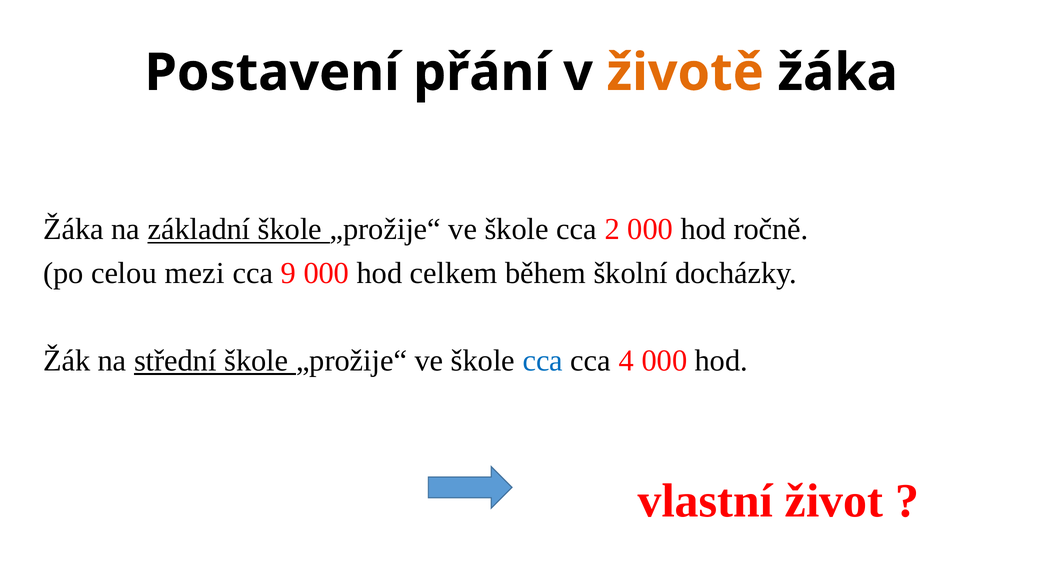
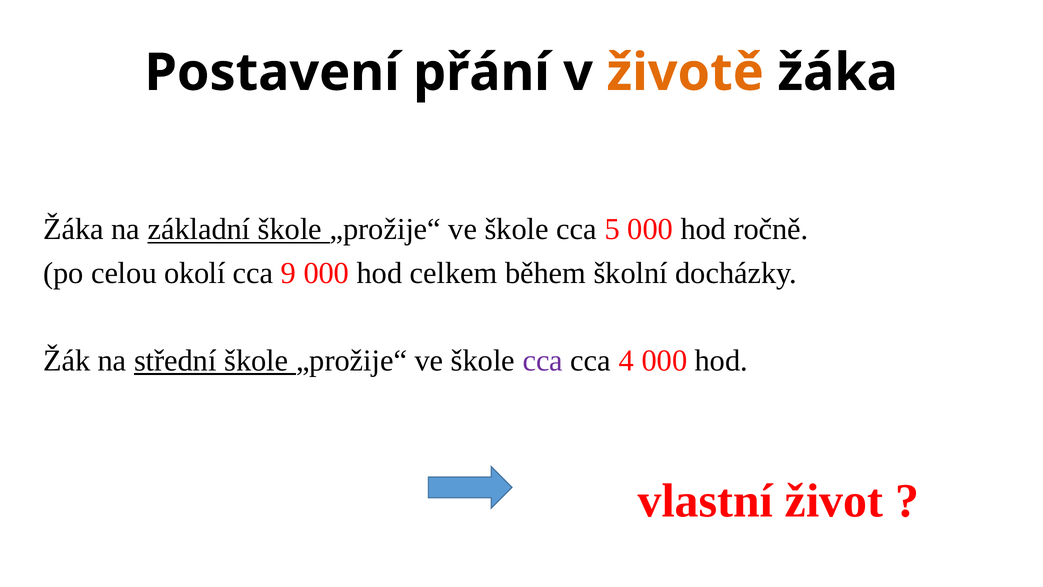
2: 2 -> 5
mezi: mezi -> okolí
cca at (543, 360) colour: blue -> purple
